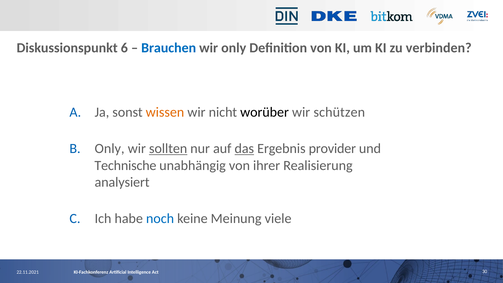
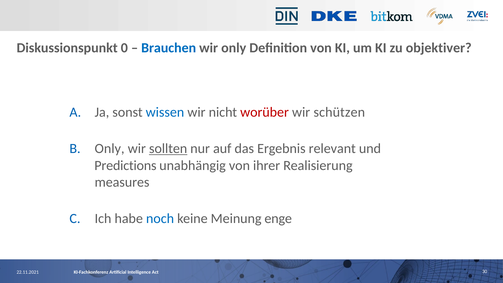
6: 6 -> 0
verbinden: verbinden -> objektiver
wissen colour: orange -> blue
worüber colour: black -> red
das underline: present -> none
provider: provider -> relevant
Technische: Technische -> Predictions
analysiert: analysiert -> measures
viele: viele -> enge
